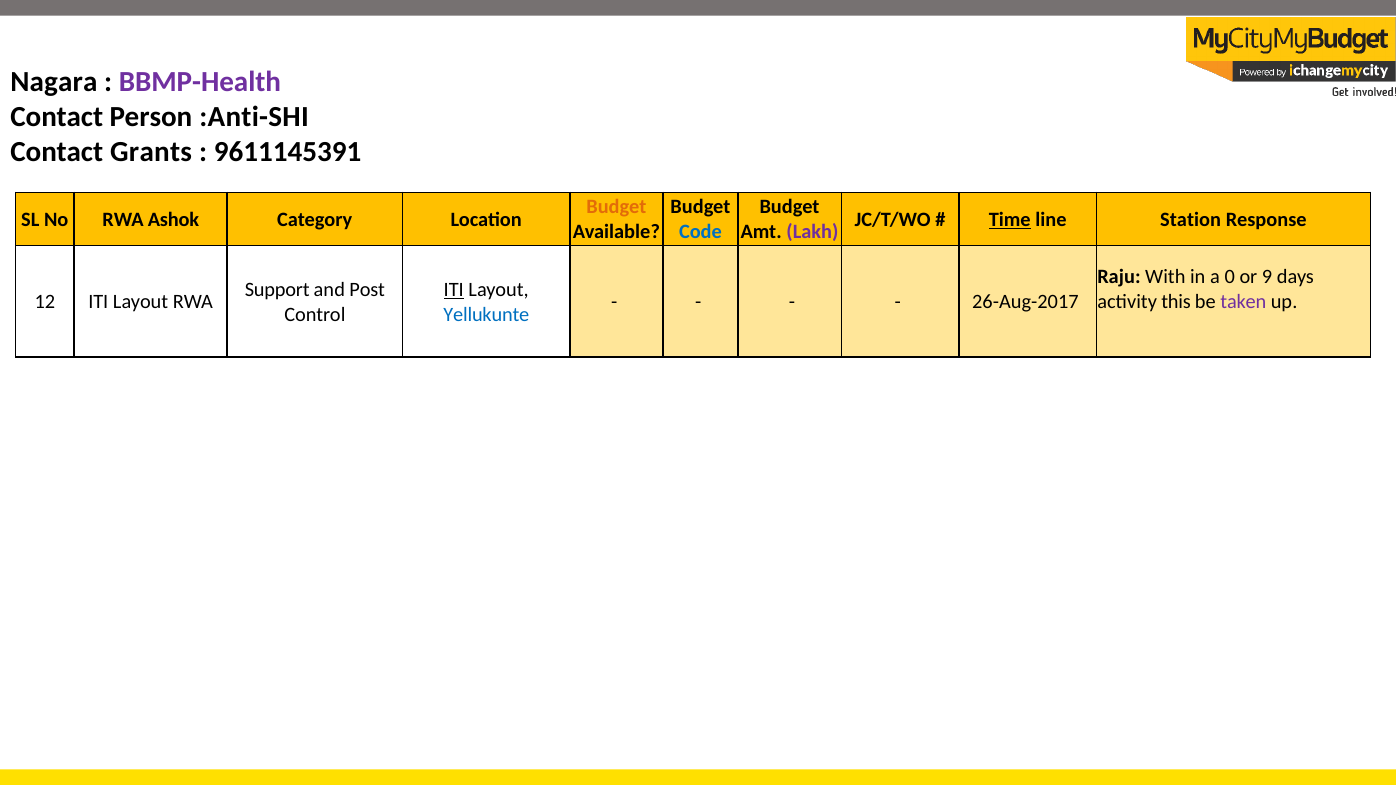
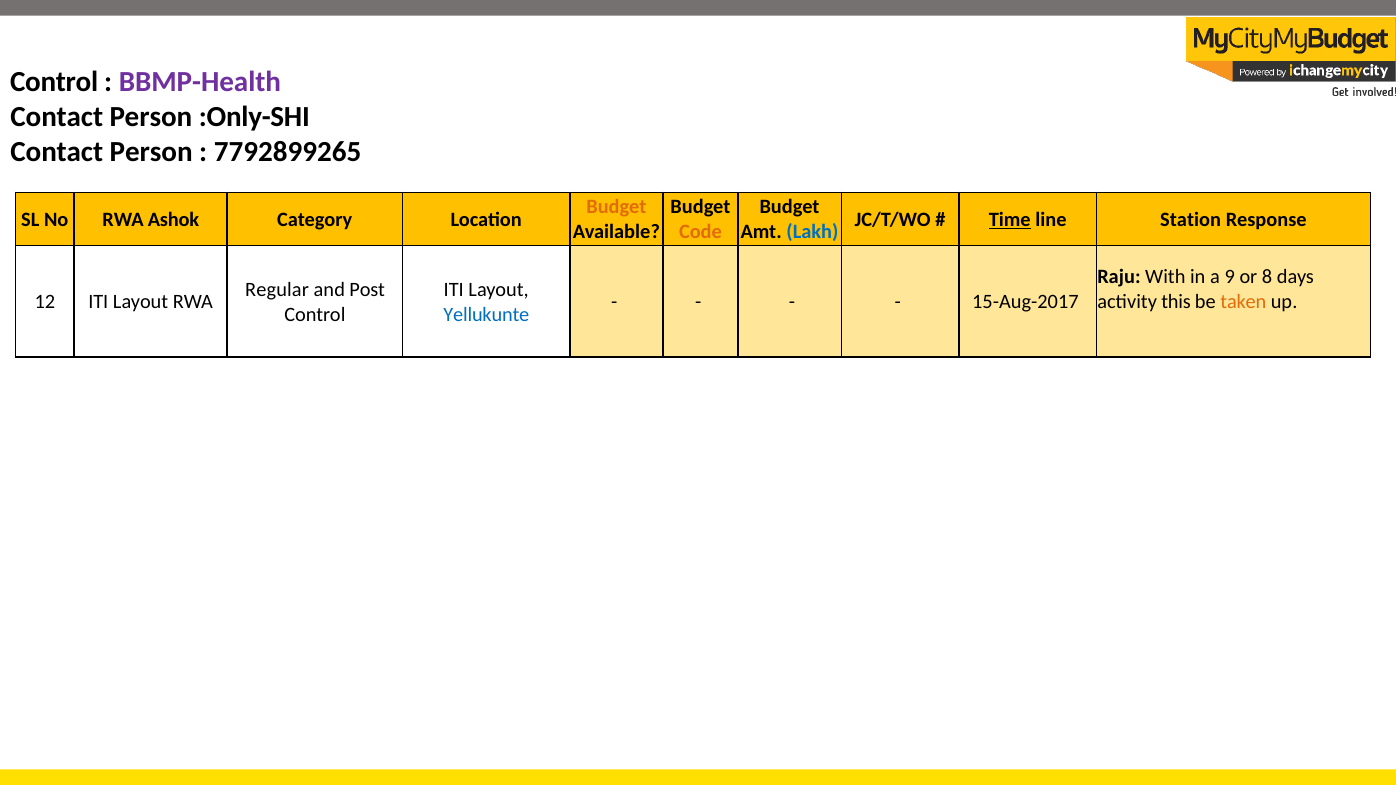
Nagara at (54, 82): Nagara -> Control
:Anti-SHI: :Anti-SHI -> :Only-SHI
Grants at (151, 152): Grants -> Person
9611145391: 9611145391 -> 7792899265
Code colour: blue -> orange
Lakh colour: purple -> blue
0: 0 -> 9
9: 9 -> 8
Support: Support -> Regular
ITI at (454, 290) underline: present -> none
26-Aug-2017: 26-Aug-2017 -> 15-Aug-2017
taken colour: purple -> orange
